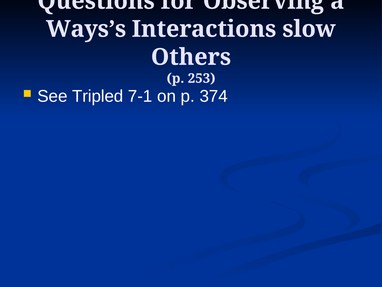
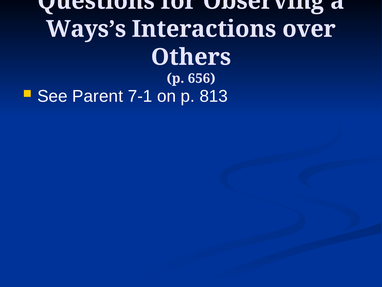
slow: slow -> over
253: 253 -> 656
Tripled: Tripled -> Parent
374: 374 -> 813
